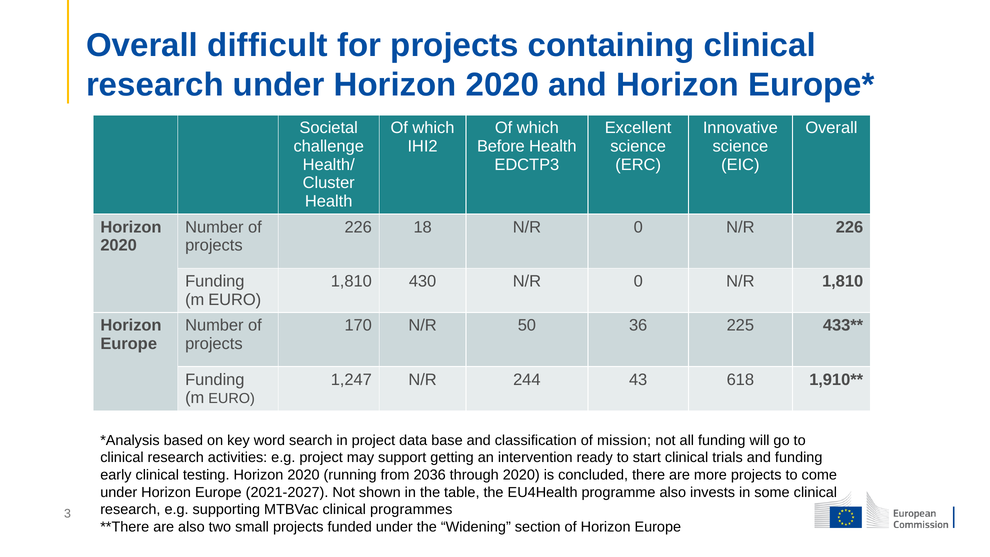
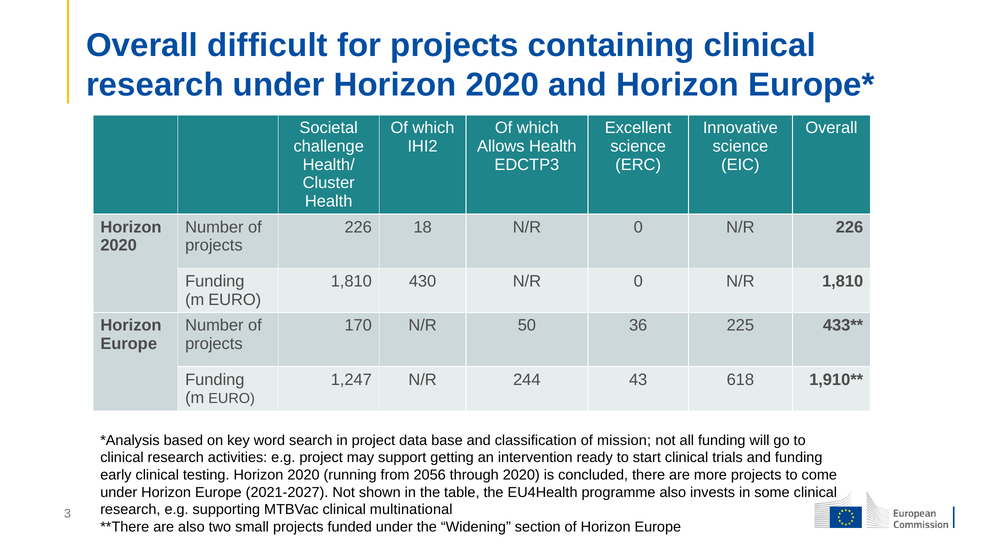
Before: Before -> Allows
2036: 2036 -> 2056
programmes: programmes -> multinational
